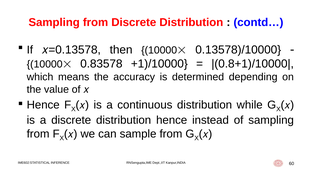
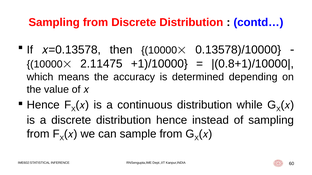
0.83578: 0.83578 -> 2.11475
